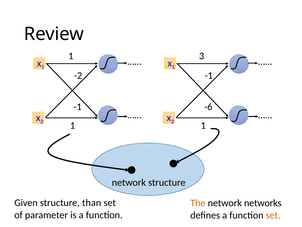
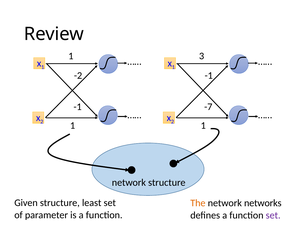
-6: -6 -> -7
than: than -> least
set at (273, 215) colour: orange -> purple
